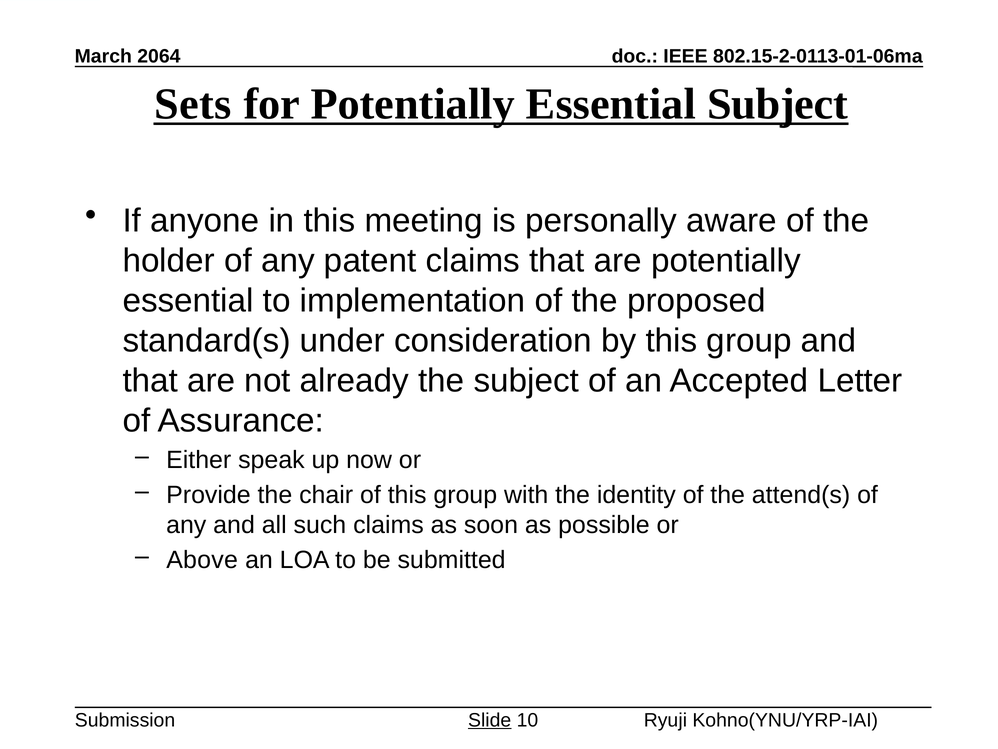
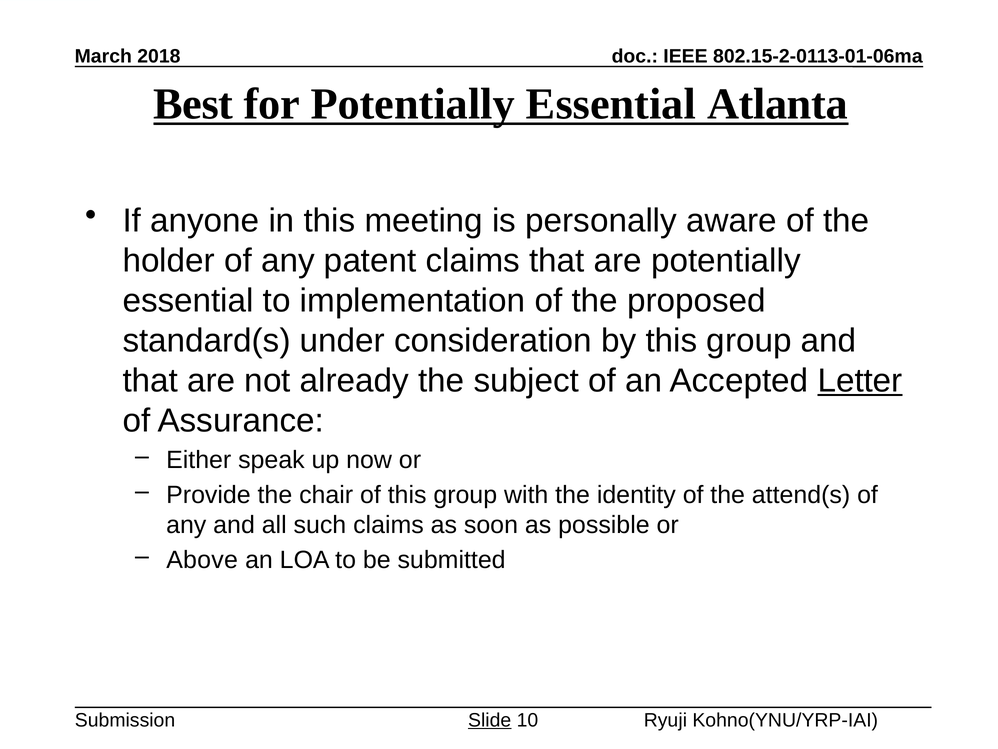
2064: 2064 -> 2018
Sets: Sets -> Best
Essential Subject: Subject -> Atlanta
Letter underline: none -> present
